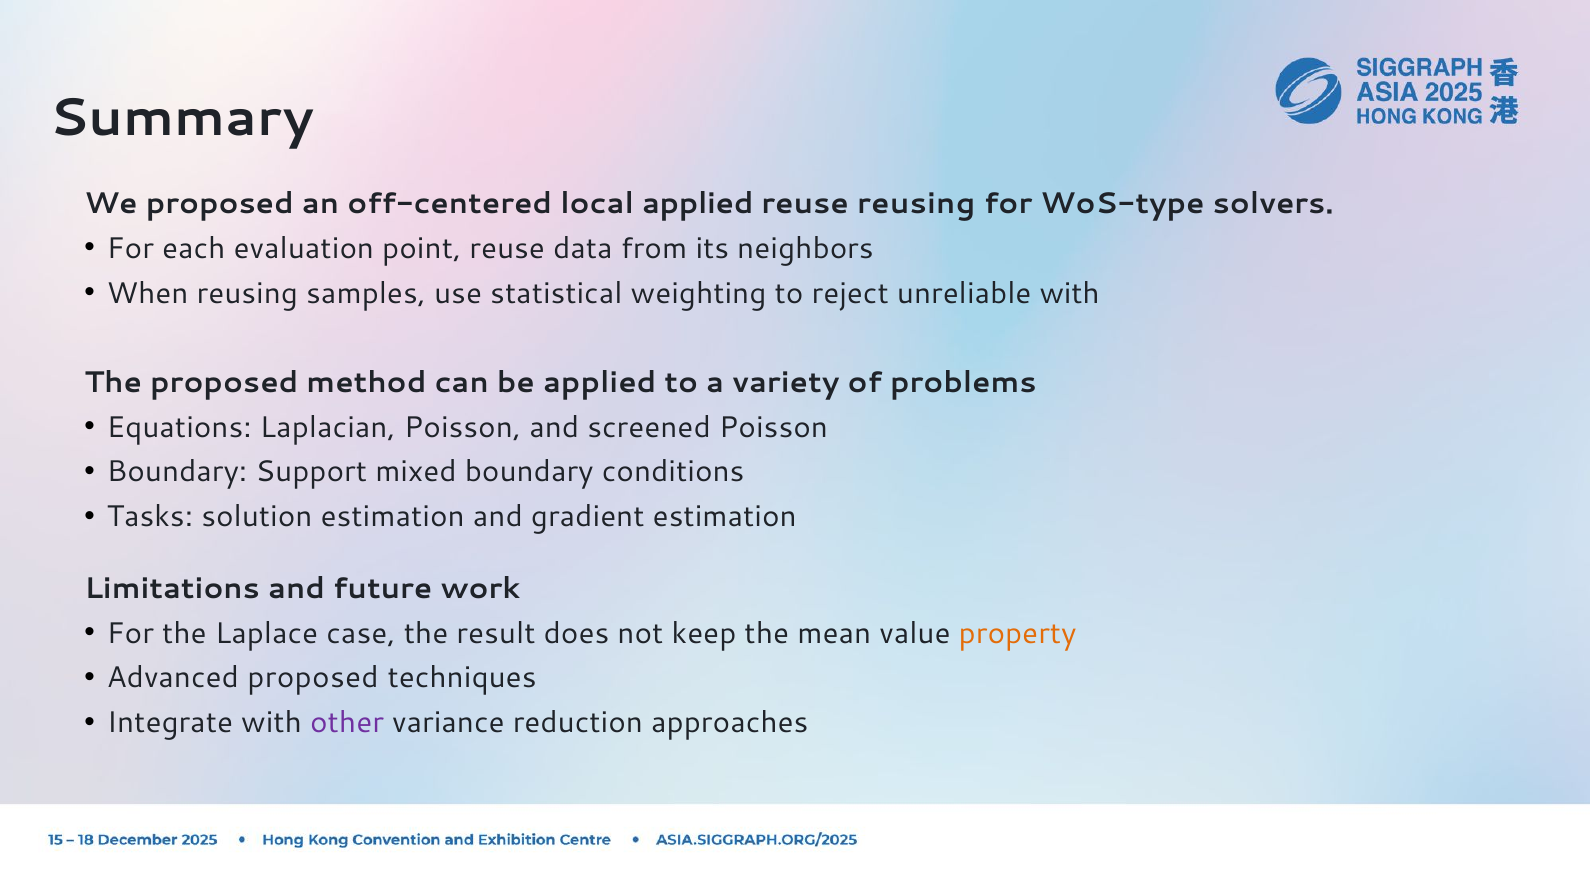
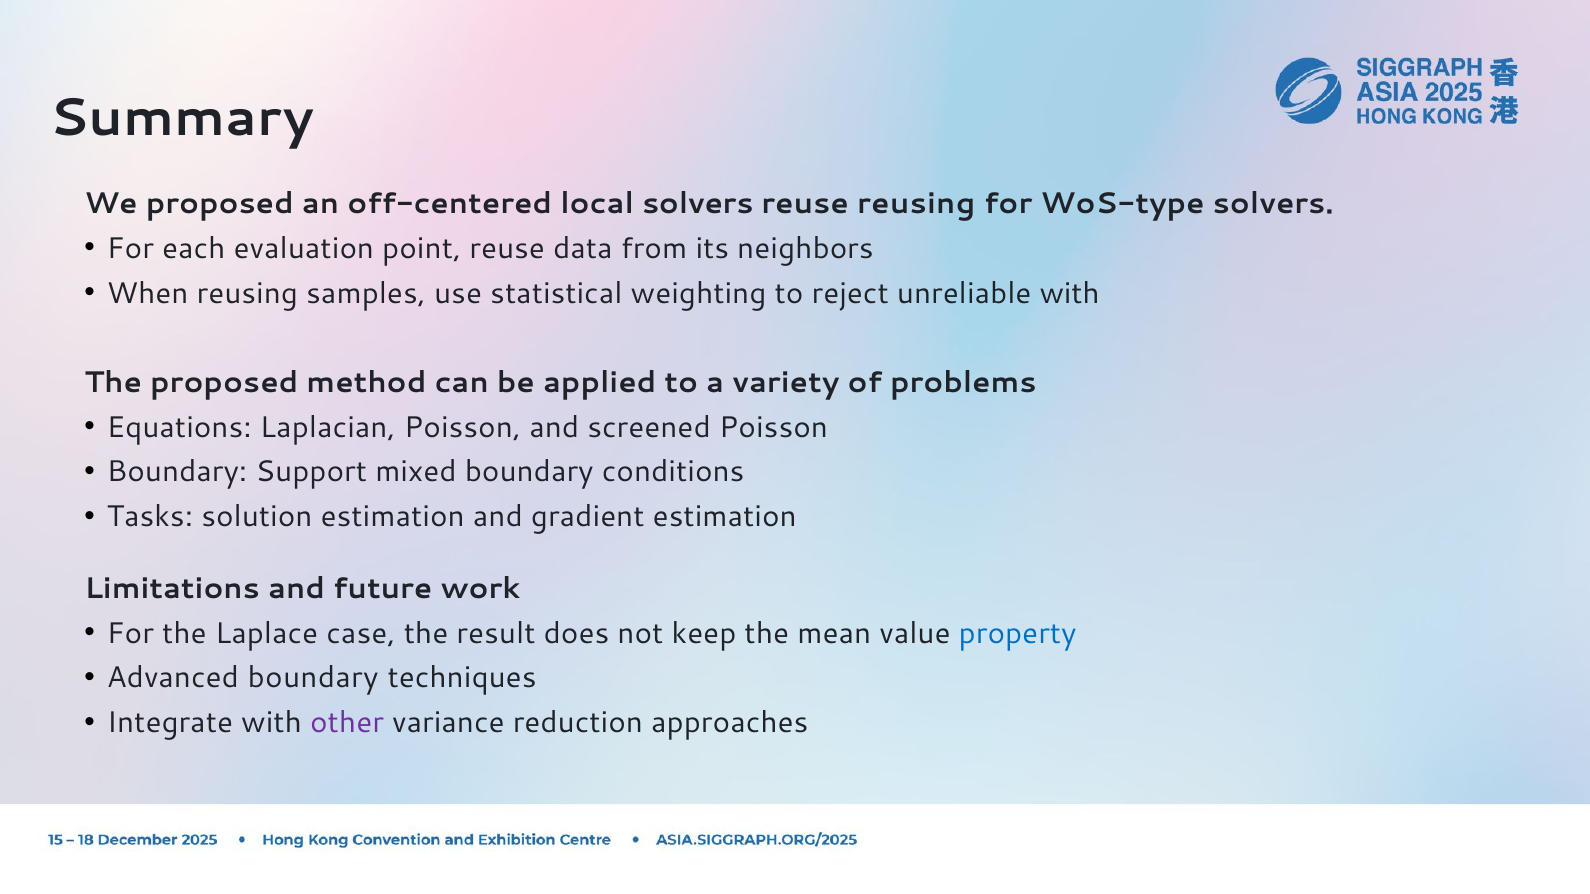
local applied: applied -> solvers
property colour: orange -> blue
Advanced proposed: proposed -> boundary
